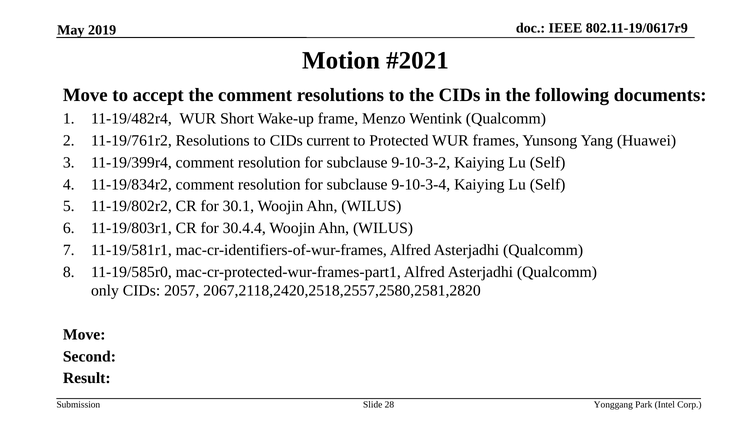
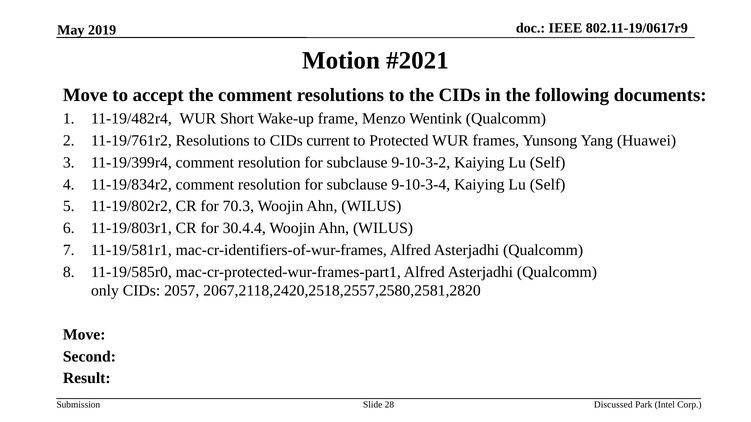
30.1: 30.1 -> 70.3
Yonggang: Yonggang -> Discussed
